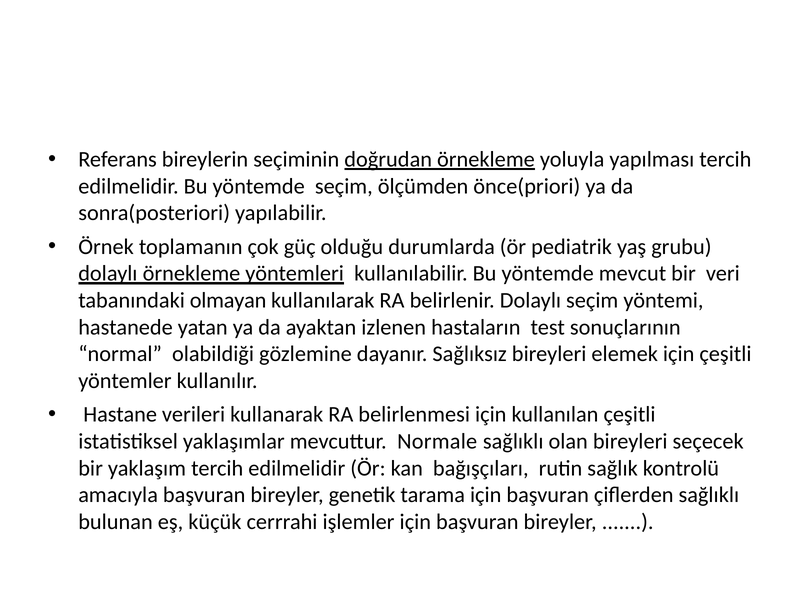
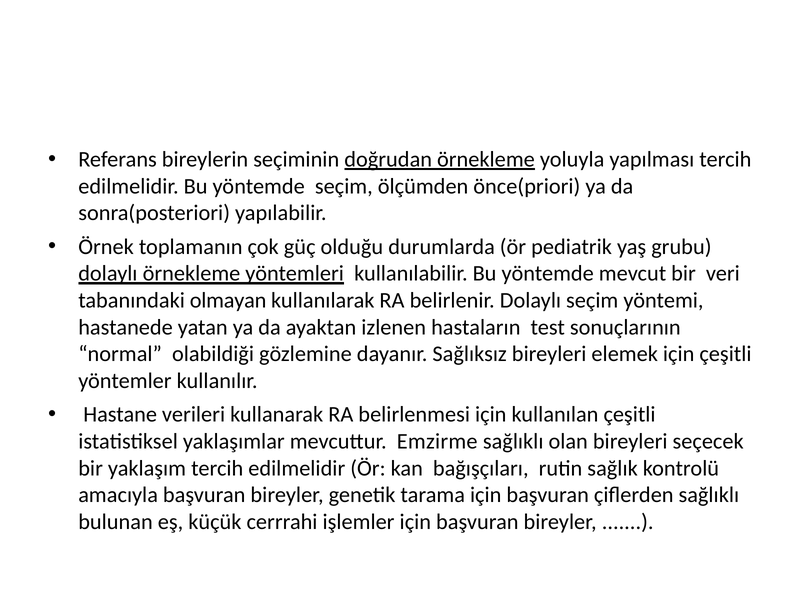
Normale: Normale -> Emzirme
